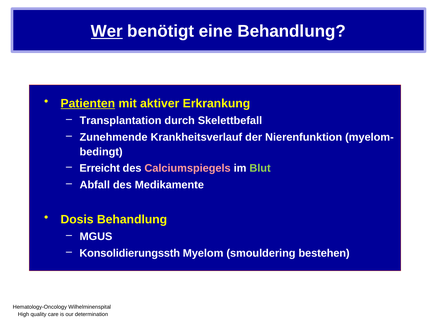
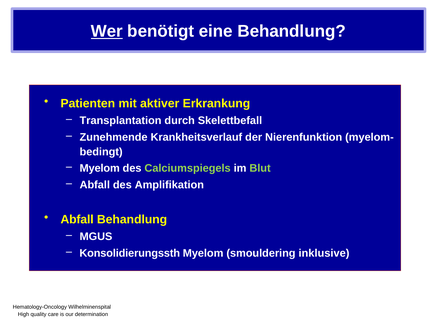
Patienten underline: present -> none
Erreicht at (100, 168): Erreicht -> Myelom
Calciumspiegels colour: pink -> light green
Medikamente: Medikamente -> Amplifikation
Dosis at (77, 219): Dosis -> Abfall
bestehen: bestehen -> inklusive
